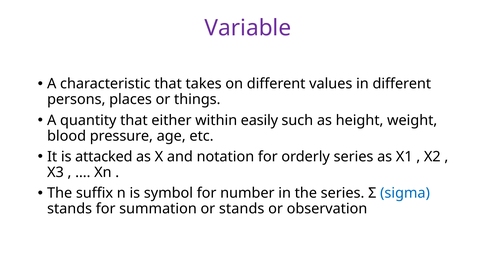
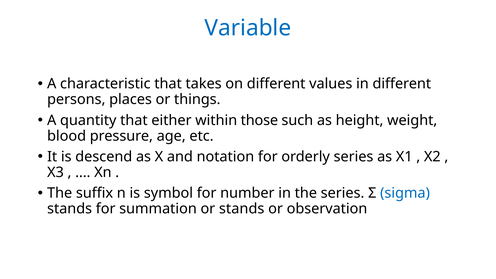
Variable colour: purple -> blue
easily: easily -> those
attacked: attacked -> descend
